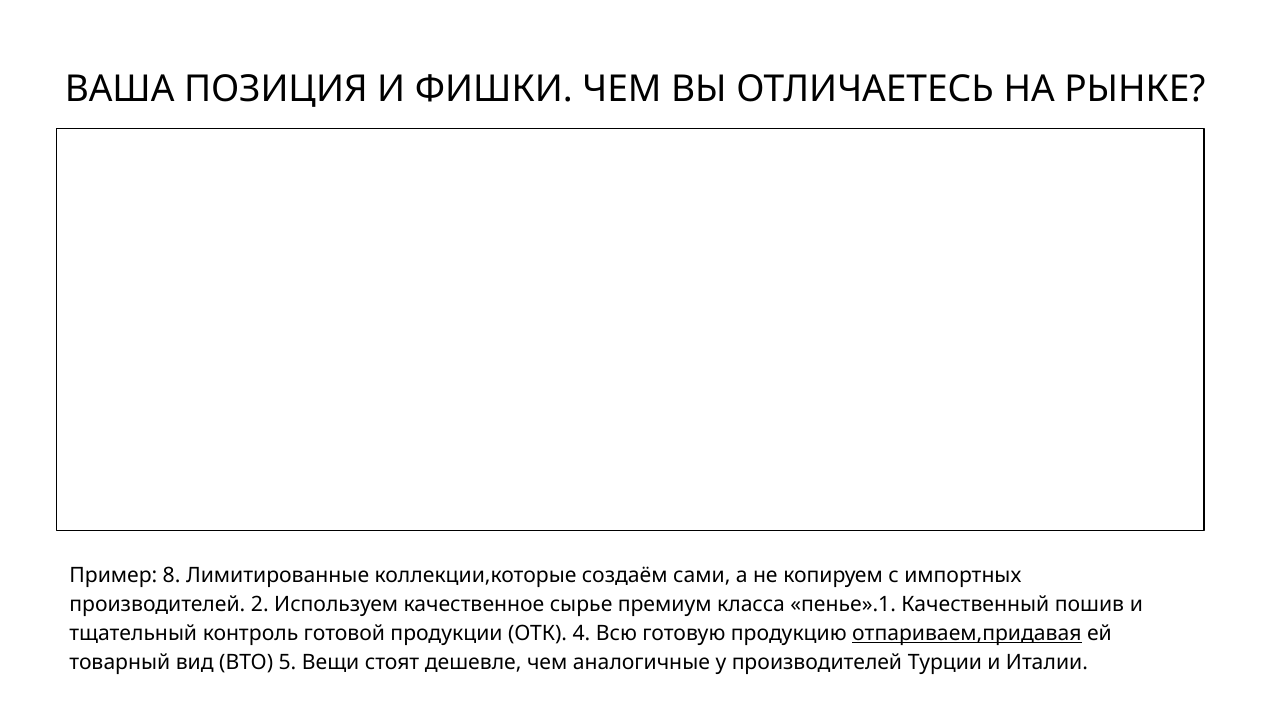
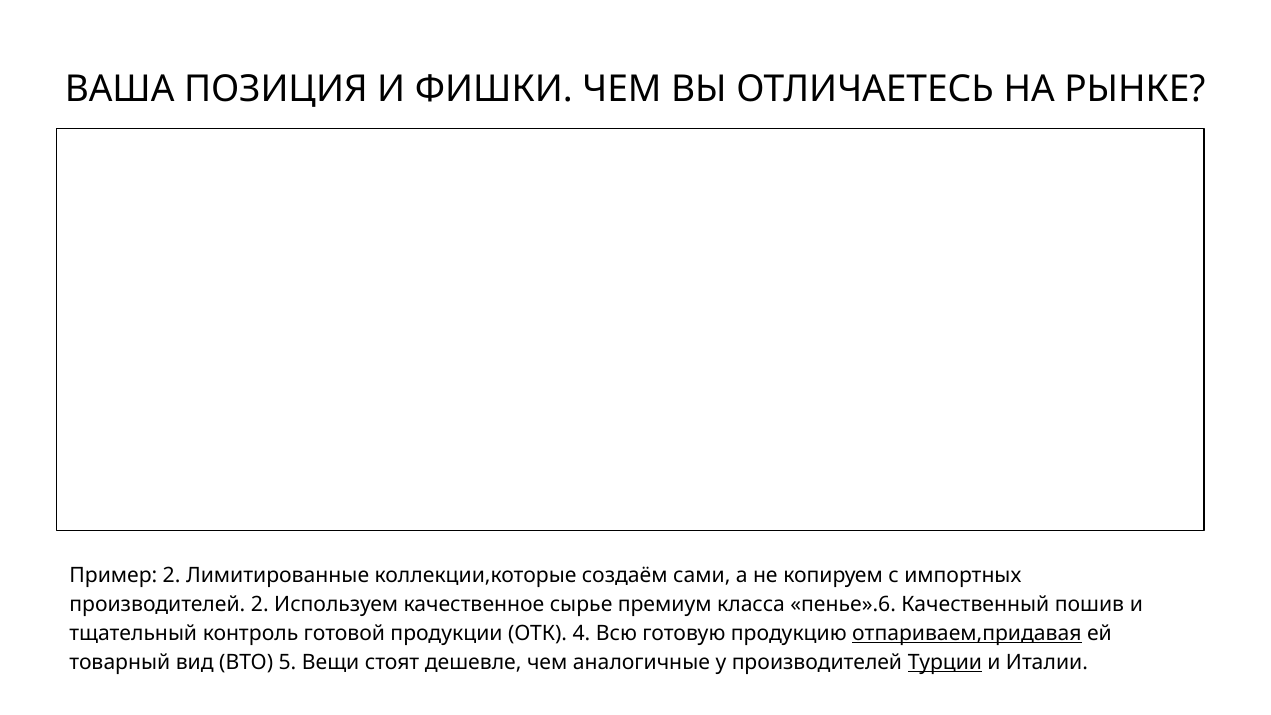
Пример 8: 8 -> 2
пенье».1: пенье».1 -> пенье».6
Турции underline: none -> present
